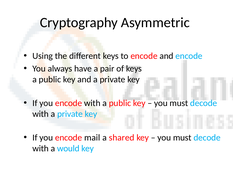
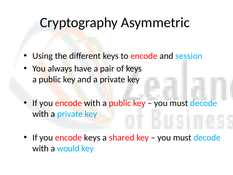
and encode: encode -> session
encode mail: mail -> keys
